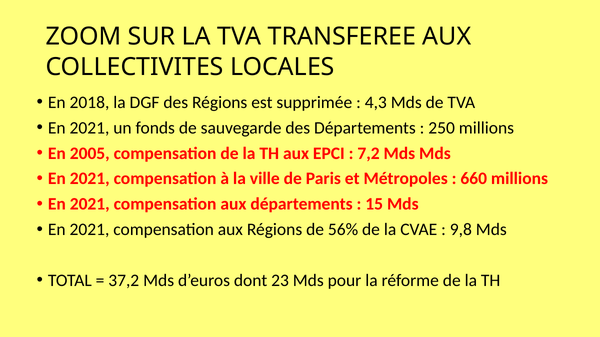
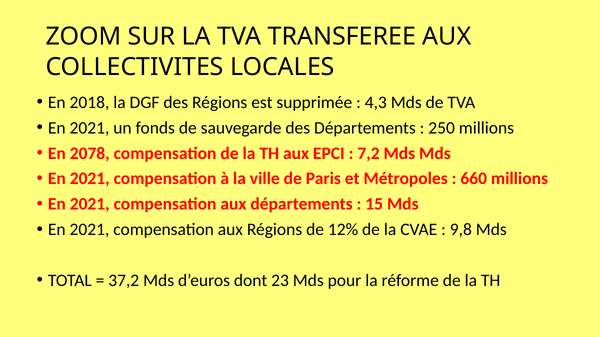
2005: 2005 -> 2078
56%: 56% -> 12%
